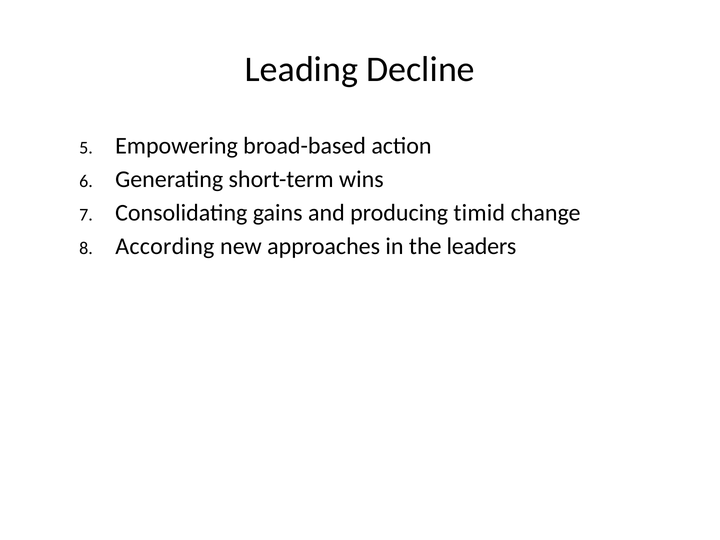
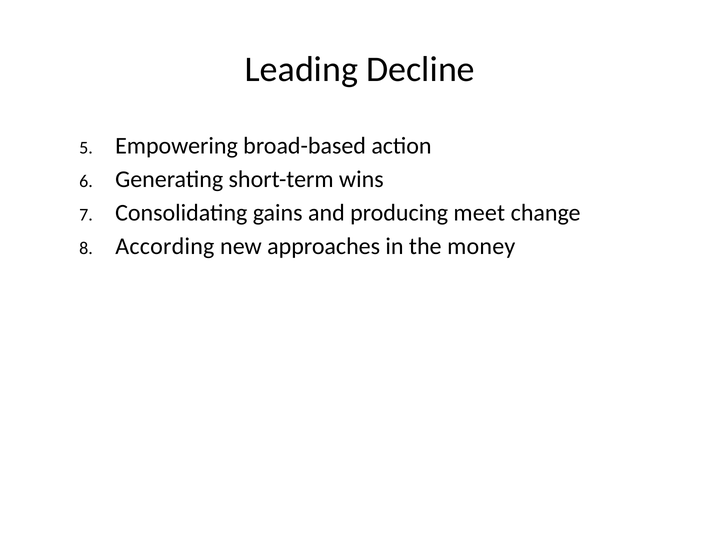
timid: timid -> meet
leaders: leaders -> money
